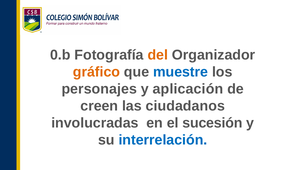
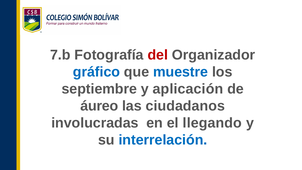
0.b: 0.b -> 7.b
del colour: orange -> red
gráfico colour: orange -> blue
personajes: personajes -> septiembre
creen: creen -> áureo
sucesión: sucesión -> llegando
